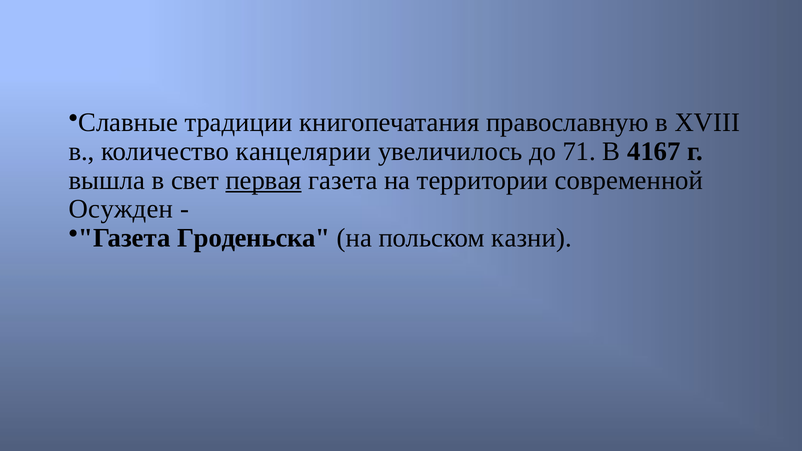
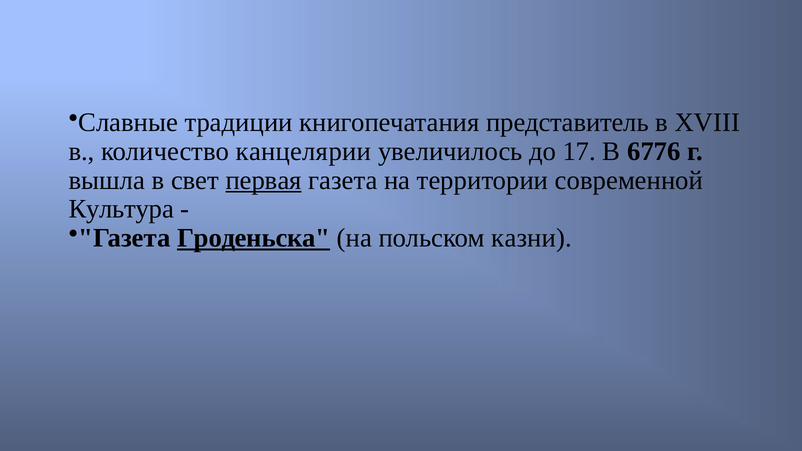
православную: православную -> представитель
71: 71 -> 17
4167: 4167 -> 6776
Осужден: Осужден -> Культура
Гроденьска underline: none -> present
